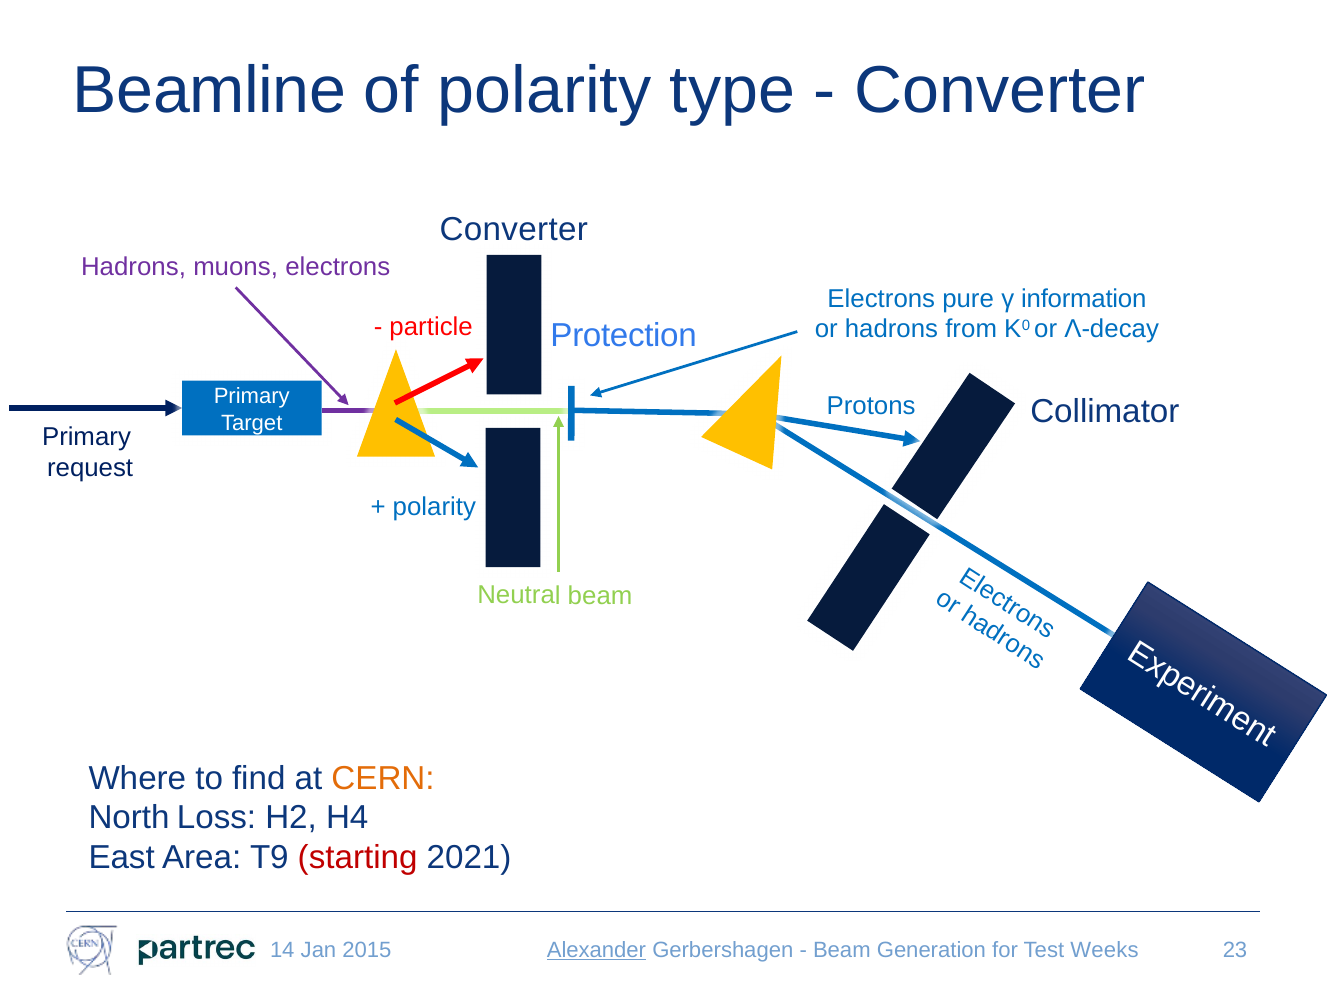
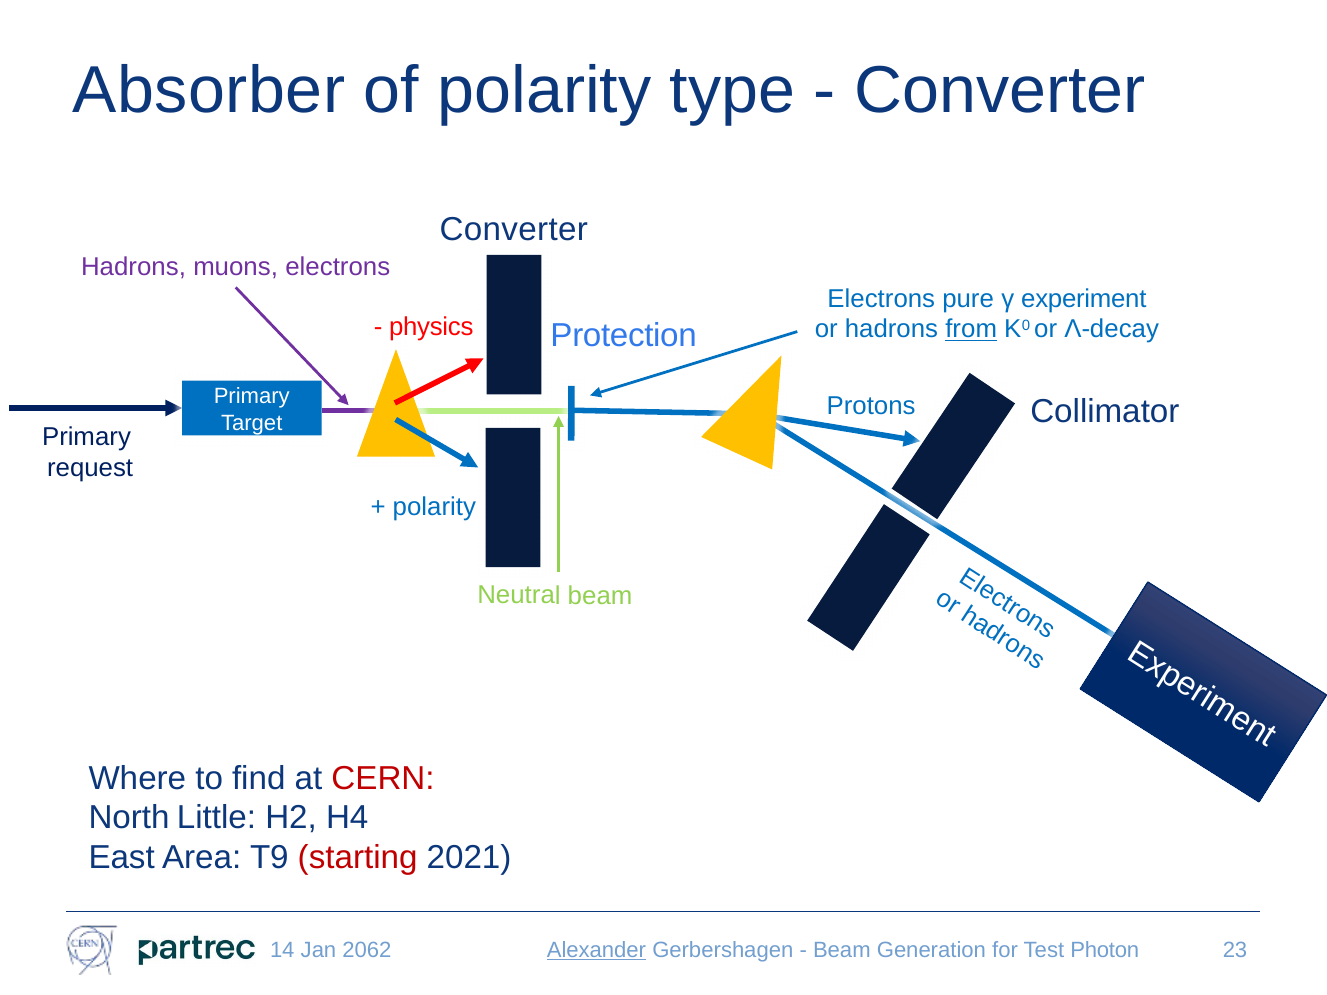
Beamline: Beamline -> Absorber
information: information -> experiment
particle: particle -> physics
from underline: none -> present
CERN colour: orange -> red
Loss: Loss -> Little
2015: 2015 -> 2062
Weeks: Weeks -> Photon
